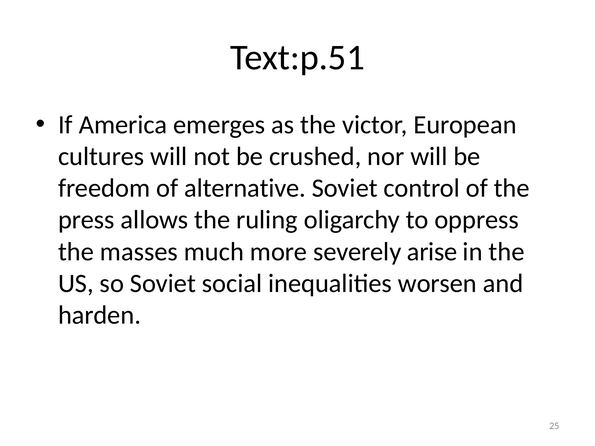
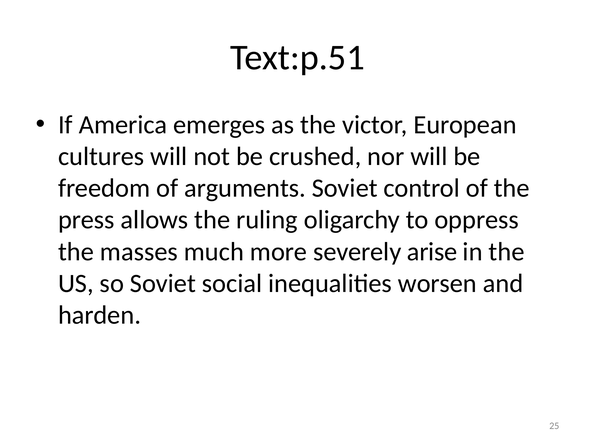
alternative: alternative -> arguments
